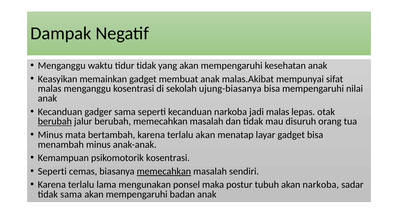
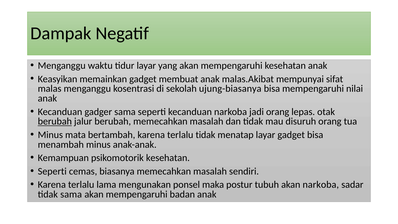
tidur tidak: tidak -> layar
jadi malas: malas -> orang
terlalu akan: akan -> tidak
psikomotorik kosentrasi: kosentrasi -> kesehatan
memecahkan at (164, 171) underline: present -> none
